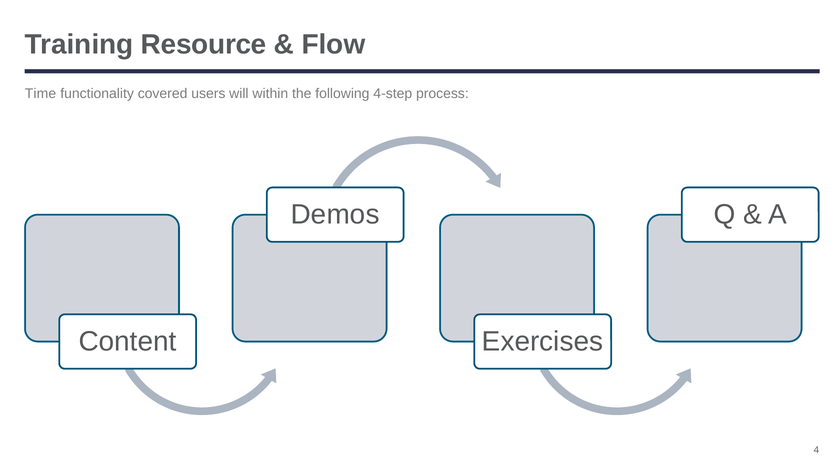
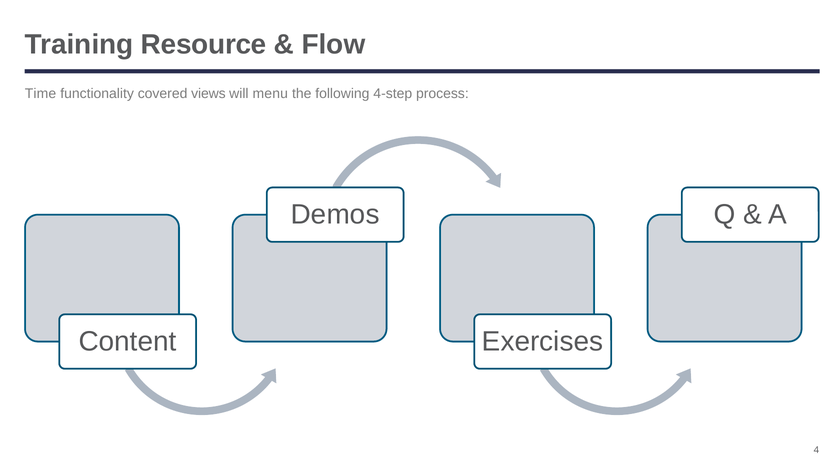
users: users -> views
within: within -> menu
